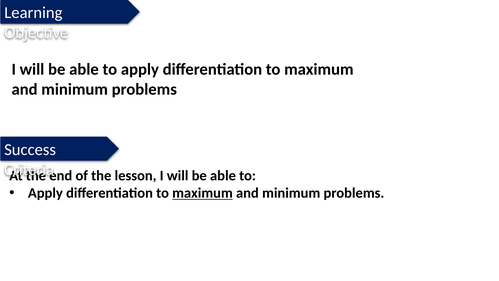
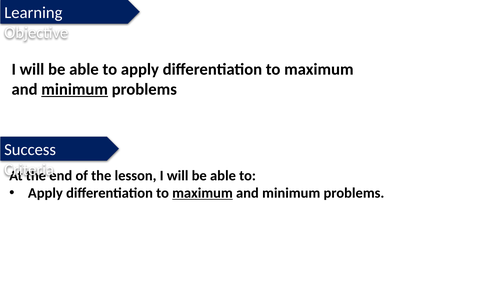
minimum at (75, 89) underline: none -> present
